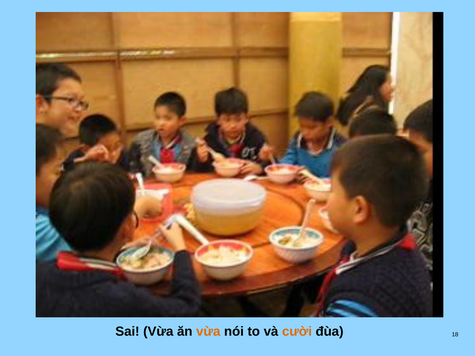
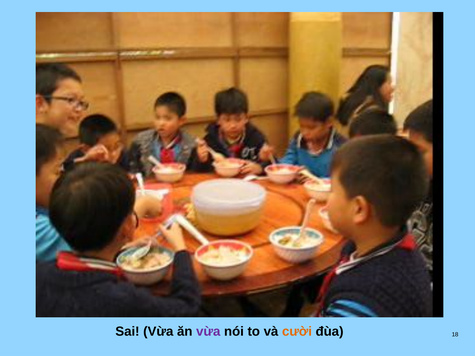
vừa at (208, 332) colour: orange -> purple
